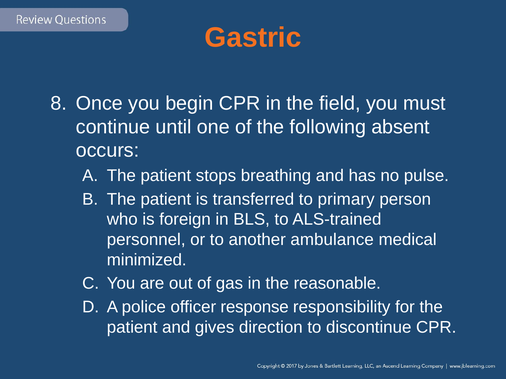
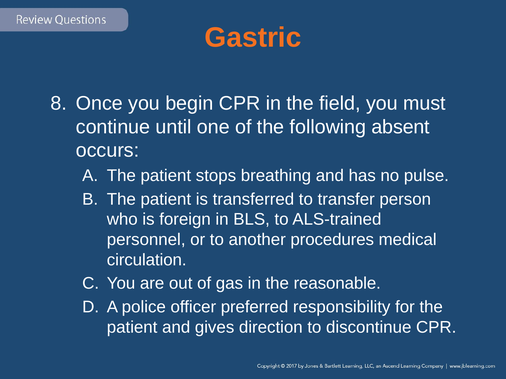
primary: primary -> transfer
ambulance: ambulance -> procedures
minimized: minimized -> circulation
response: response -> preferred
